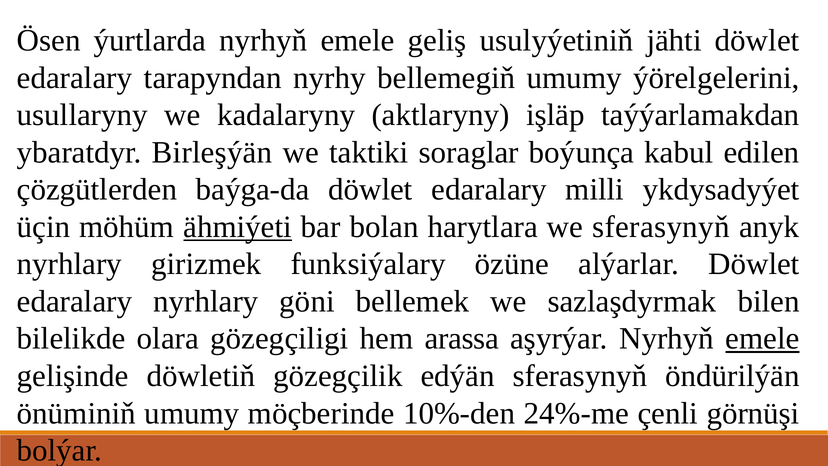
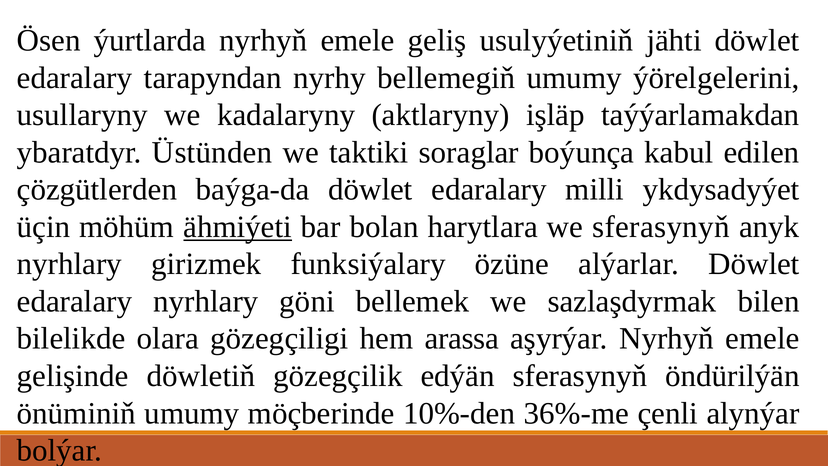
Birleşýän: Birleşýän -> Üstünden
emele at (762, 339) underline: present -> none
24%-me: 24%-me -> 36%-me
görnüşi: görnüşi -> alynýar
